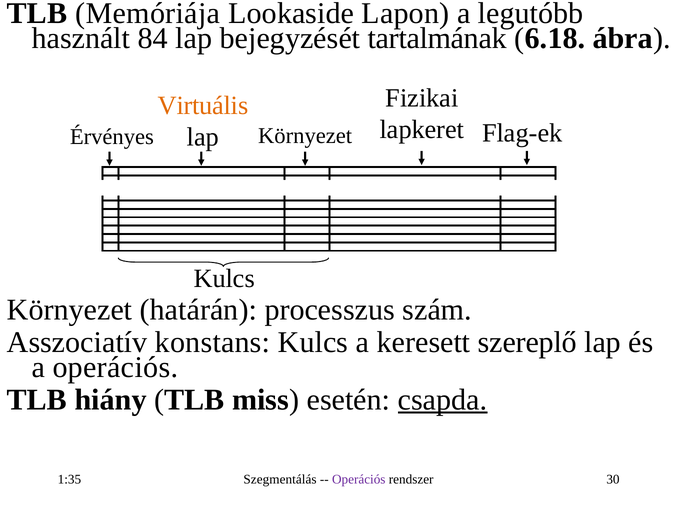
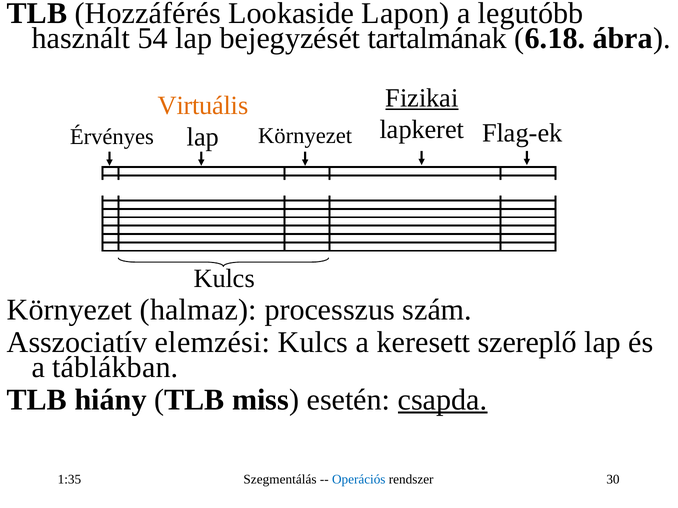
Memóriája: Memóriája -> Hozzáférés
84: 84 -> 54
Fizikai underline: none -> present
határán: határán -> halmaz
konstans: konstans -> elemzési
a operációs: operációs -> táblákban
Operációs at (359, 480) colour: purple -> blue
